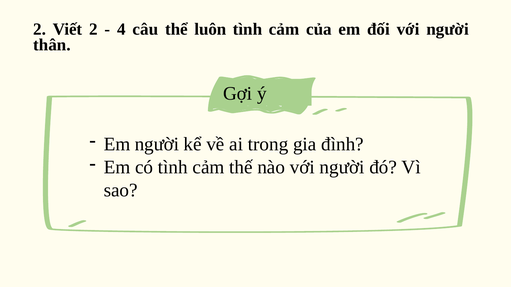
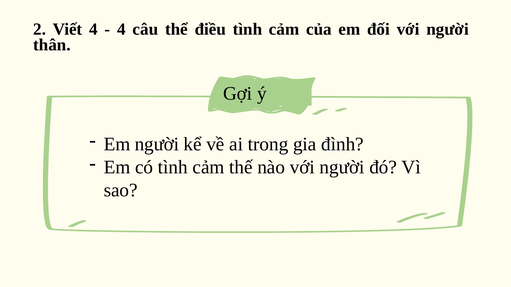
Viết 2: 2 -> 4
luôn: luôn -> điều
